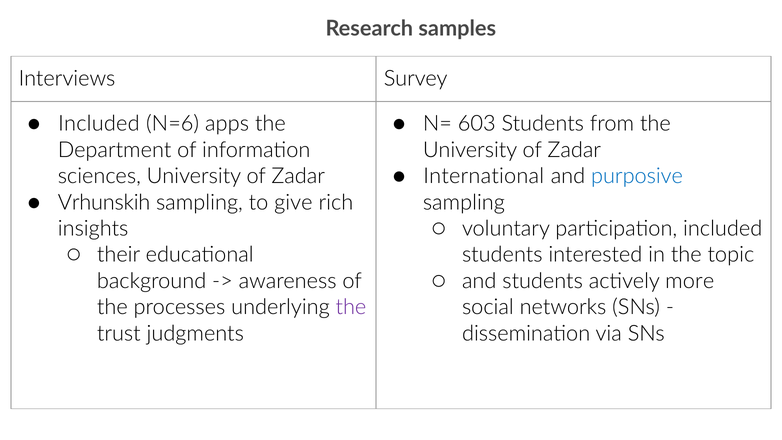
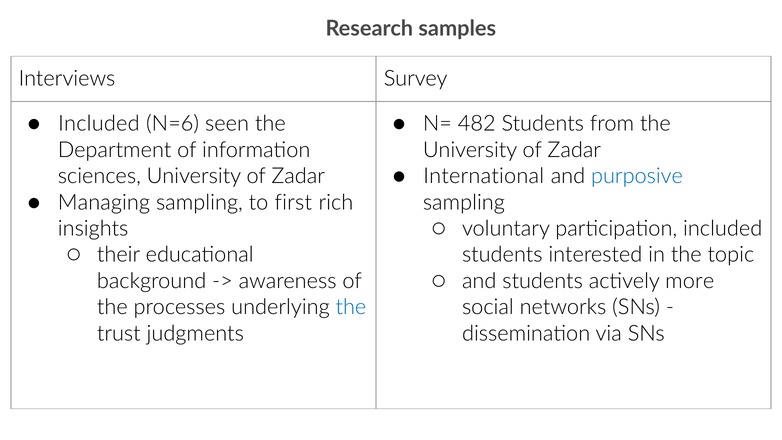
apps: apps -> seen
603: 603 -> 482
Vrhunskih: Vrhunskih -> Managing
give: give -> first
the at (351, 307) colour: purple -> blue
